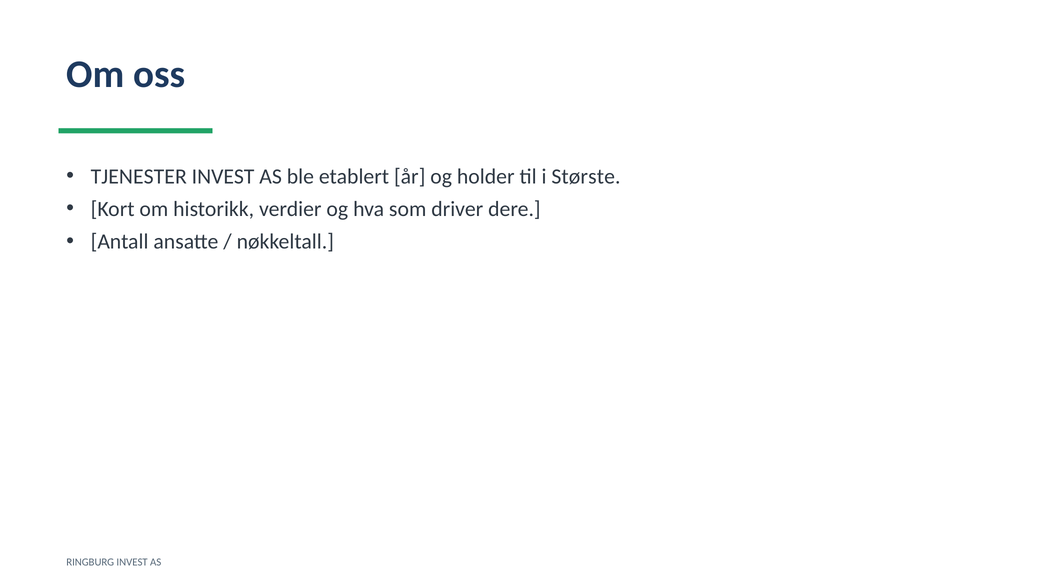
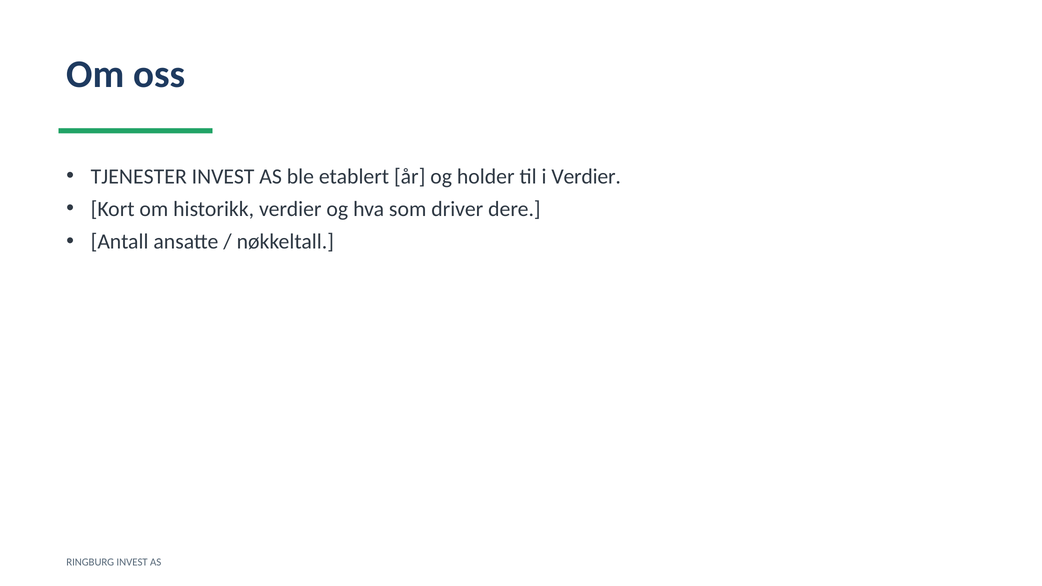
i Største: Største -> Verdier
